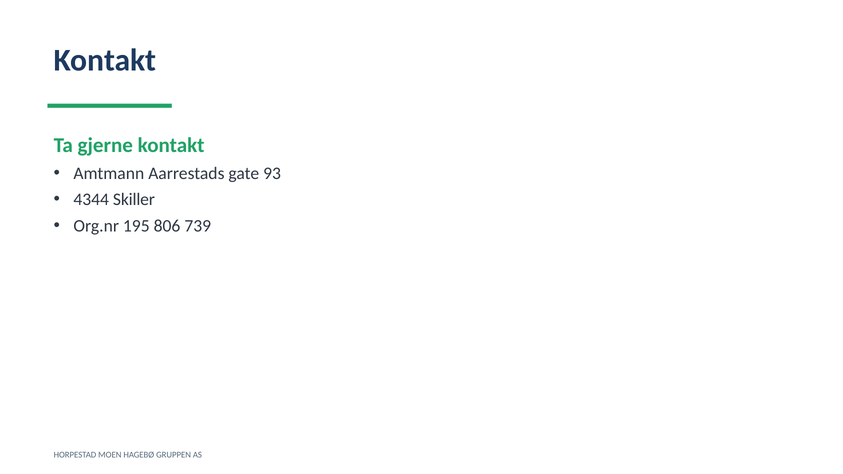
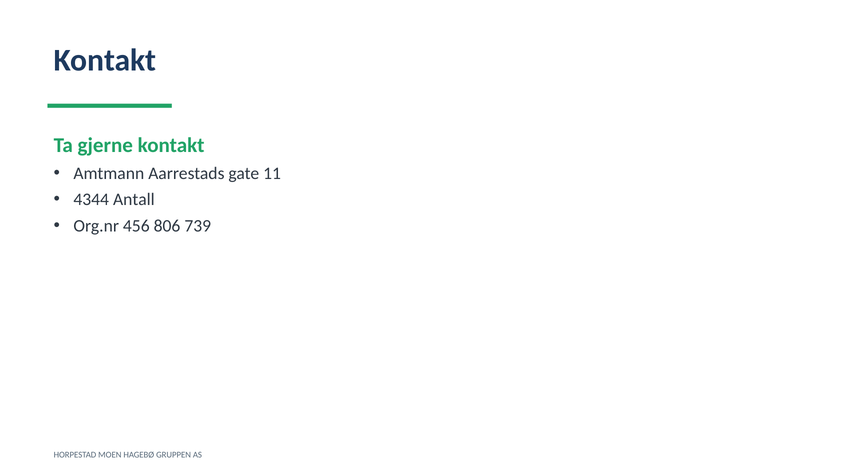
93: 93 -> 11
Skiller: Skiller -> Antall
195: 195 -> 456
